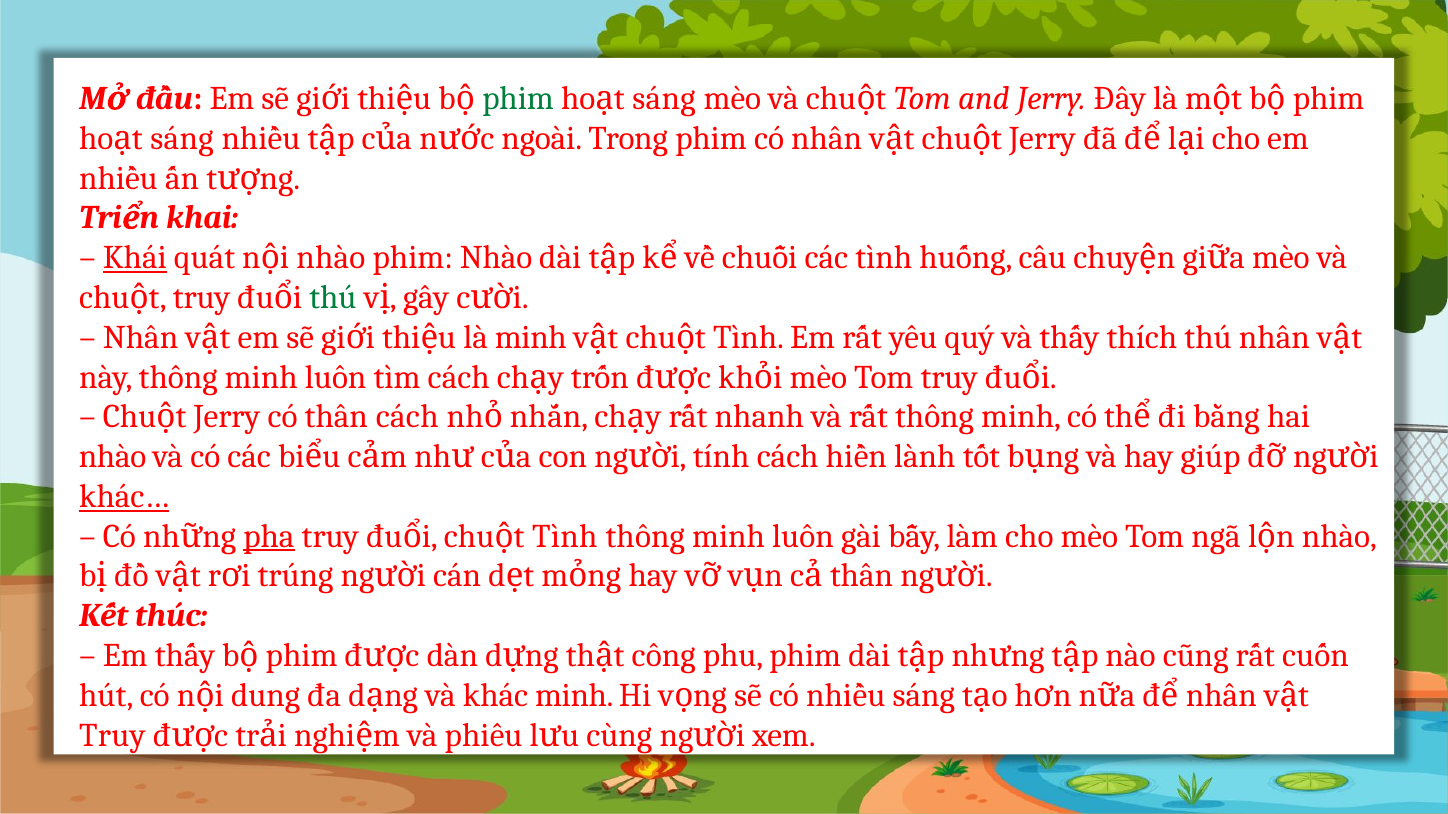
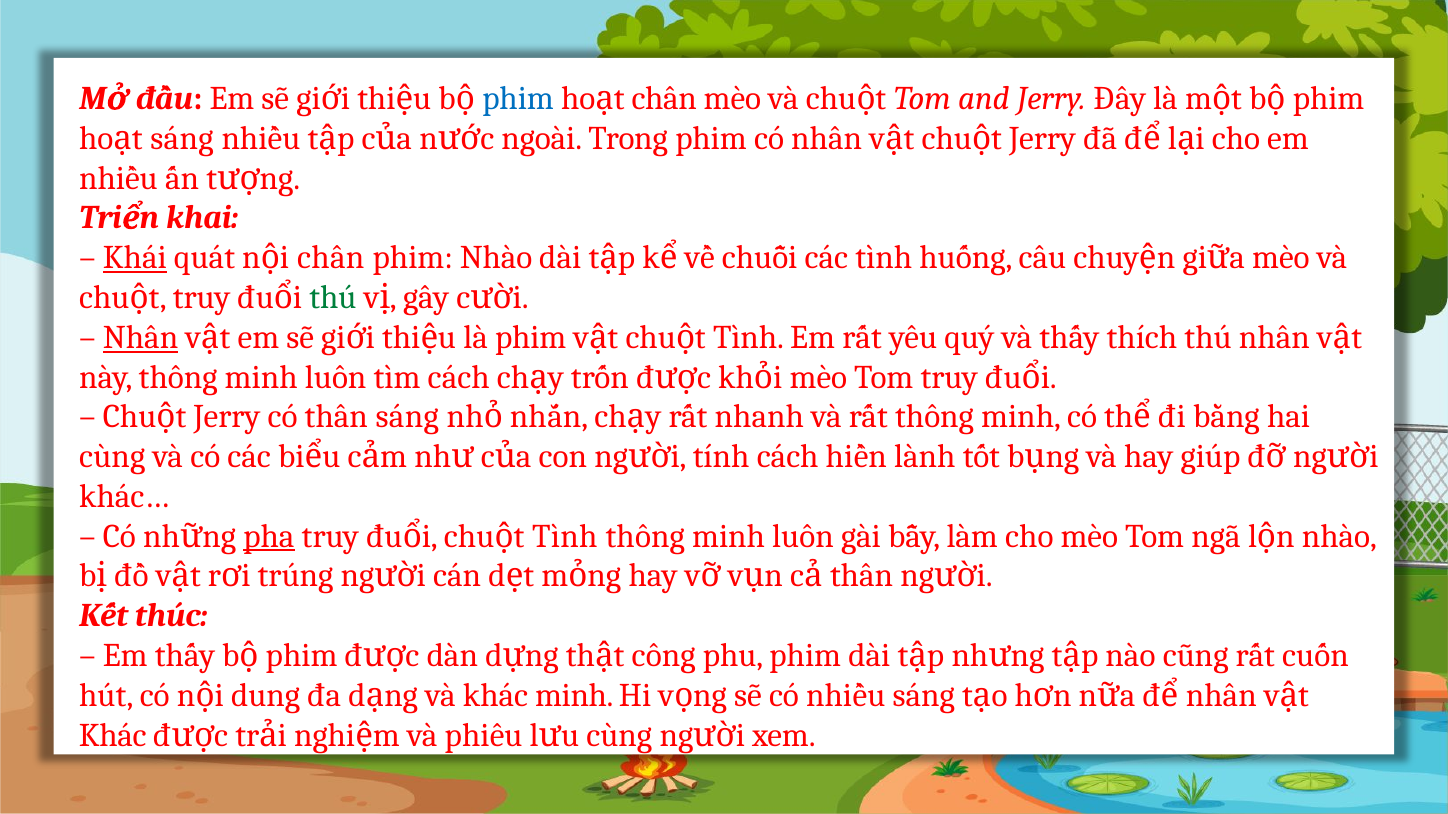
phim at (518, 99) colour: green -> blue
sáng at (664, 99): sáng -> chân
nhào at (331, 258): nhào -> chân
Nhân at (141, 338) underline: none -> present
là minh: minh -> phim
thân cách: cách -> sáng
nhào at (112, 457): nhào -> cùng
khác… underline: present -> none
Truy at (112, 736): Truy -> Khác
